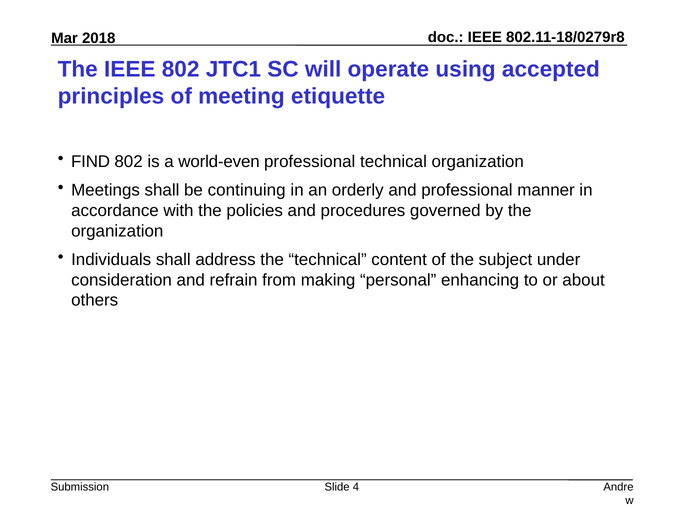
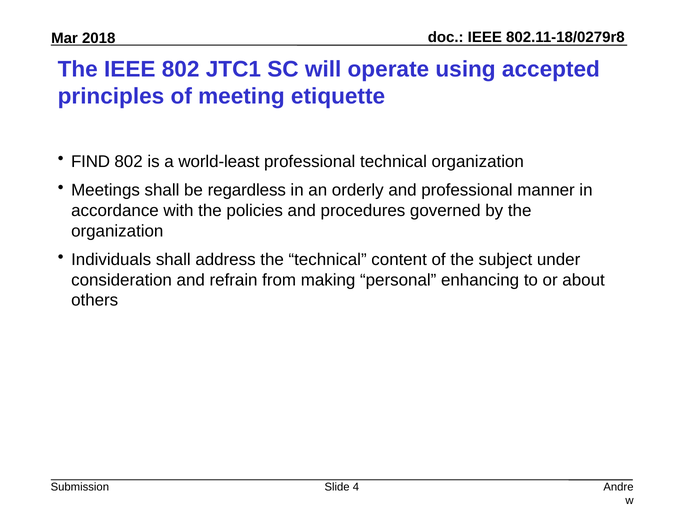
world-even: world-even -> world-least
continuing: continuing -> regardless
